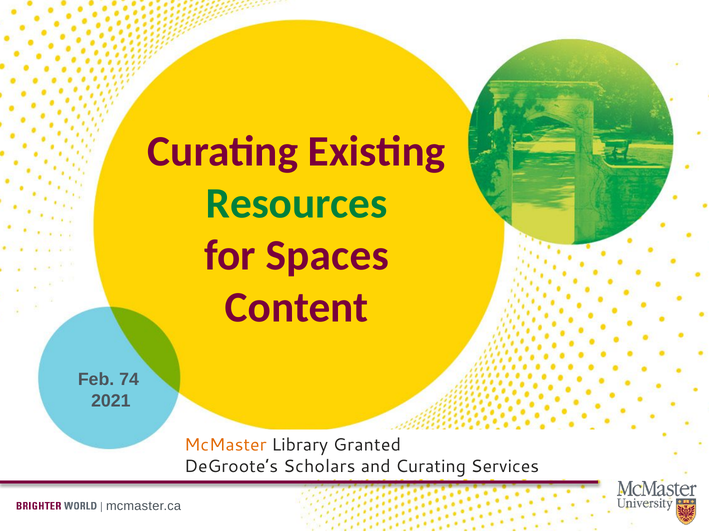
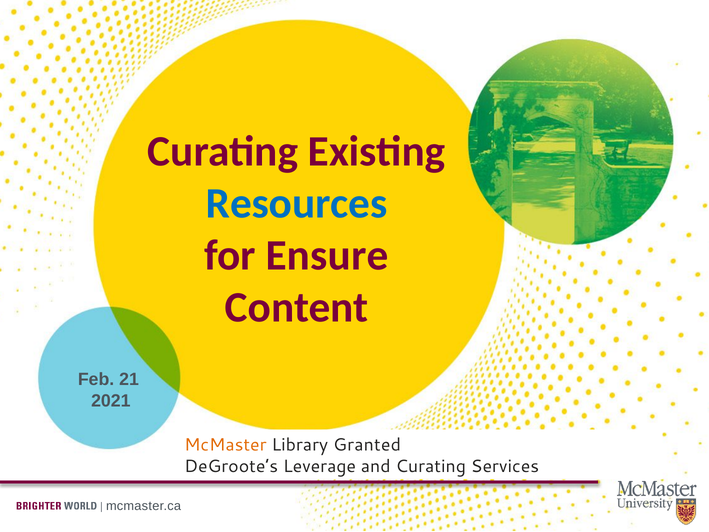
Resources colour: green -> blue
Spaces: Spaces -> Ensure
74: 74 -> 21
Scholars: Scholars -> Leverage
